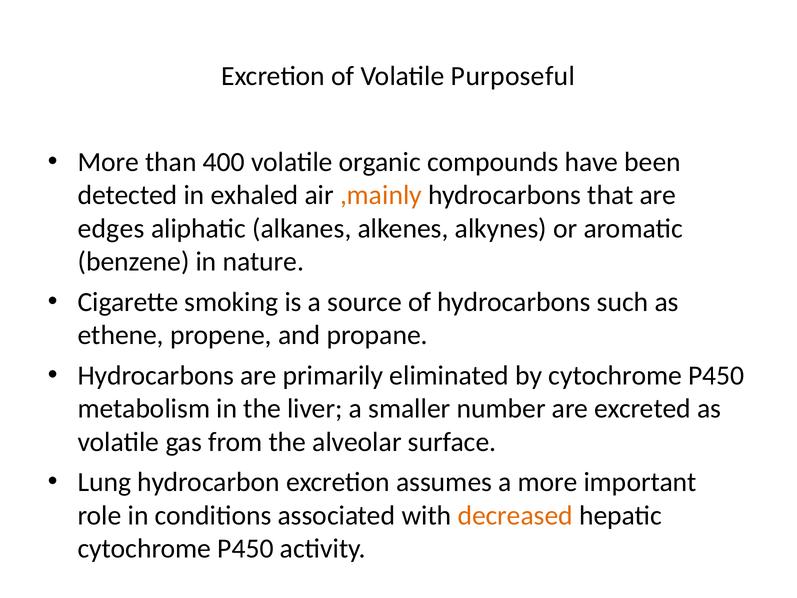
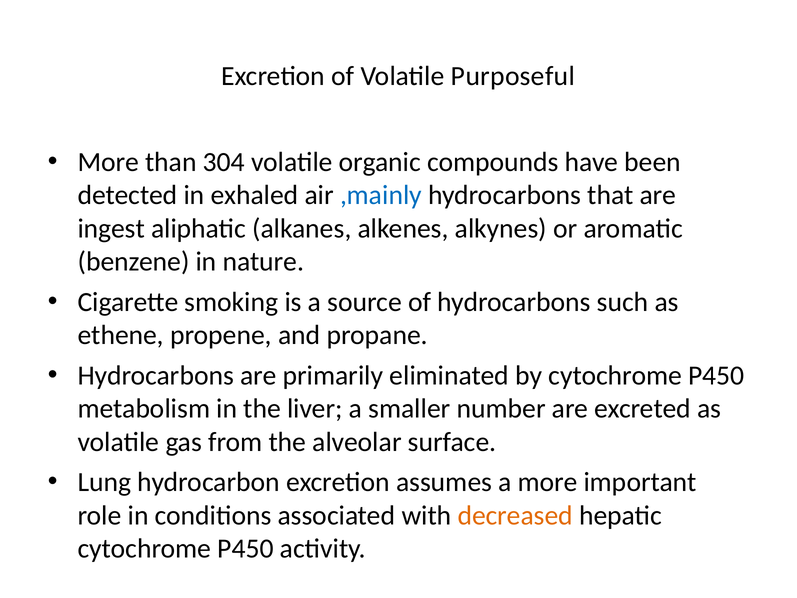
400: 400 -> 304
,mainly colour: orange -> blue
edges: edges -> ingest
